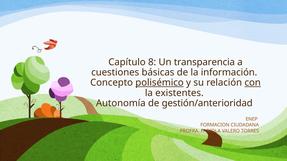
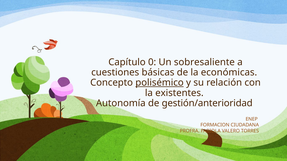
8: 8 -> 0
transparencia: transparencia -> sobresaliente
información: información -> económicas
con underline: present -> none
